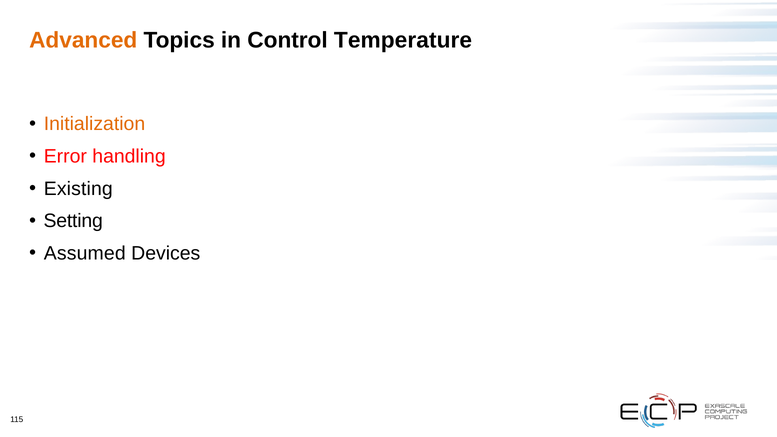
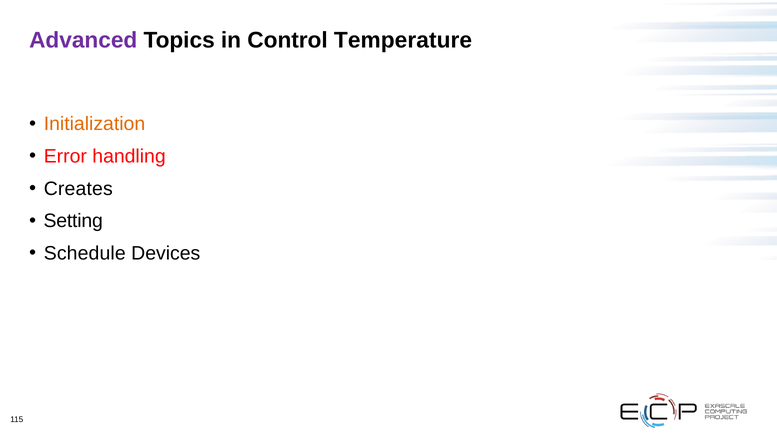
Advanced colour: orange -> purple
Existing: Existing -> Creates
Assumed: Assumed -> Schedule
